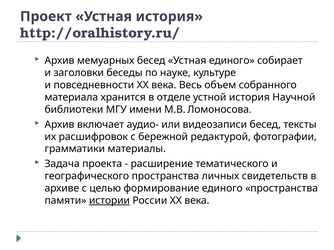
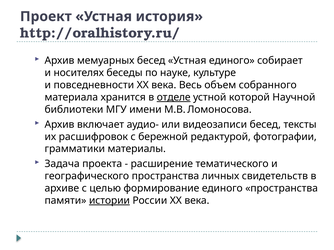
заголовки: заголовки -> носителях
отделе underline: none -> present
устной история: история -> которой
